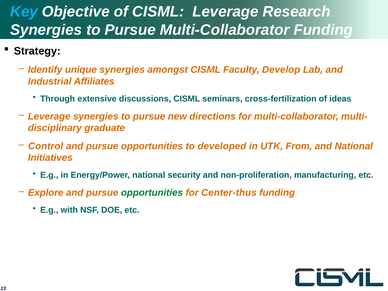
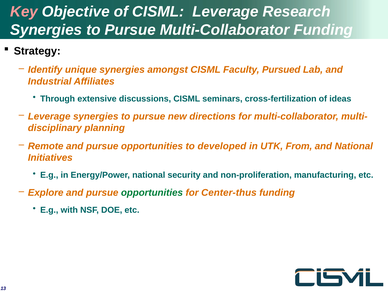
Key colour: light blue -> pink
Develop: Develop -> Pursued
graduate: graduate -> planning
Control: Control -> Remote
